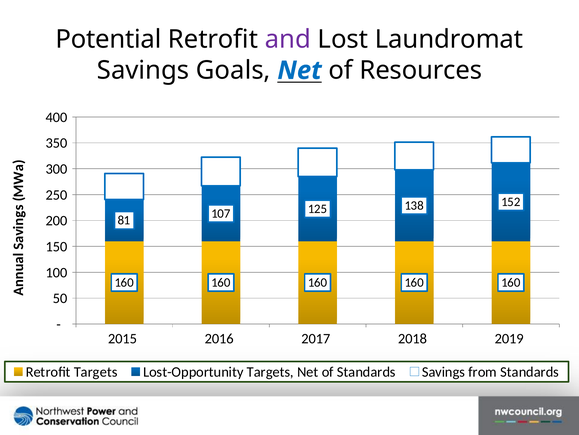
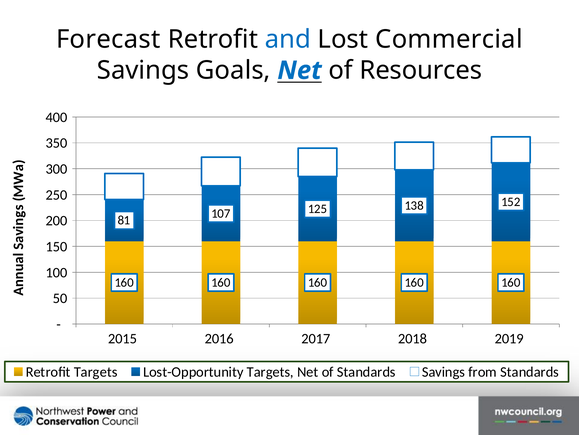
Potential: Potential -> Forecast
and colour: purple -> blue
Laundromat: Laundromat -> Commercial
